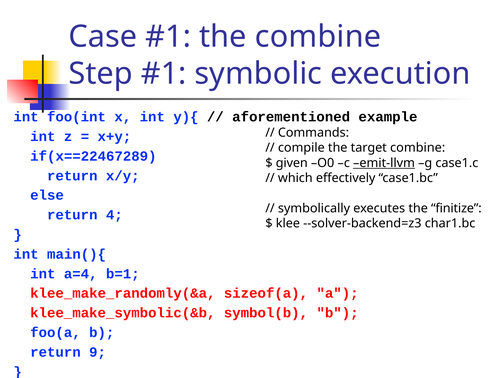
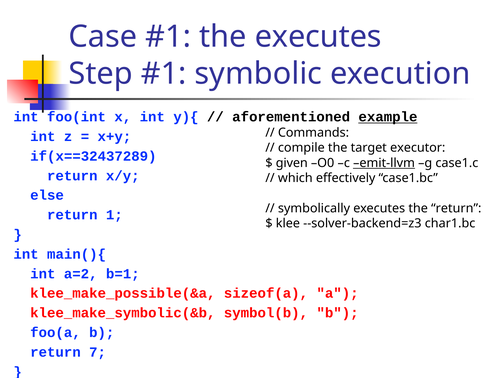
the combine: combine -> executes
example underline: none -> present
target combine: combine -> executor
if(x==22467289: if(x==22467289 -> if(x==32437289
the finitize: finitize -> return
4: 4 -> 1
a=4: a=4 -> a=2
klee_make_randomly(&a: klee_make_randomly(&a -> klee_make_possible(&a
9: 9 -> 7
